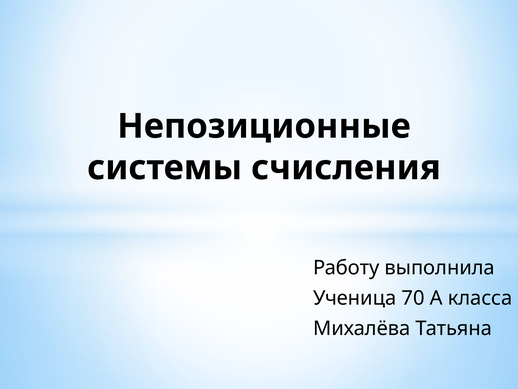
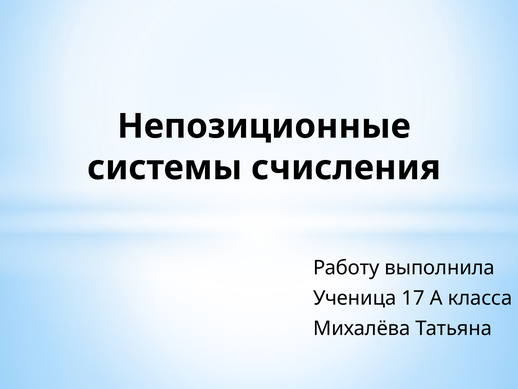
70: 70 -> 17
